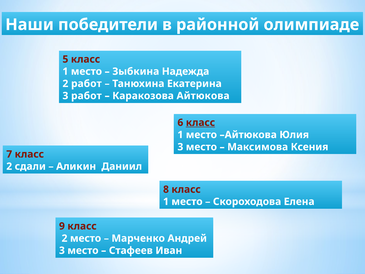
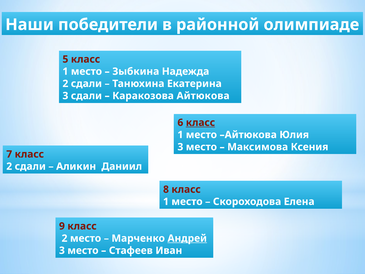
работ at (86, 84): работ -> сдали
3 работ: работ -> сдали
Андрей underline: none -> present
